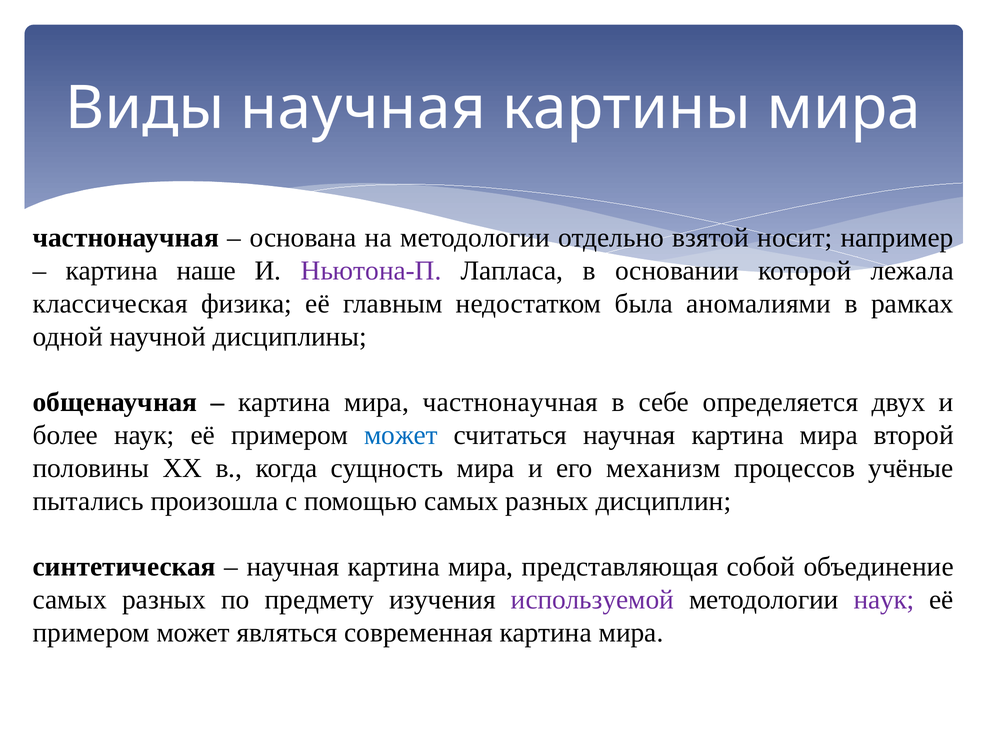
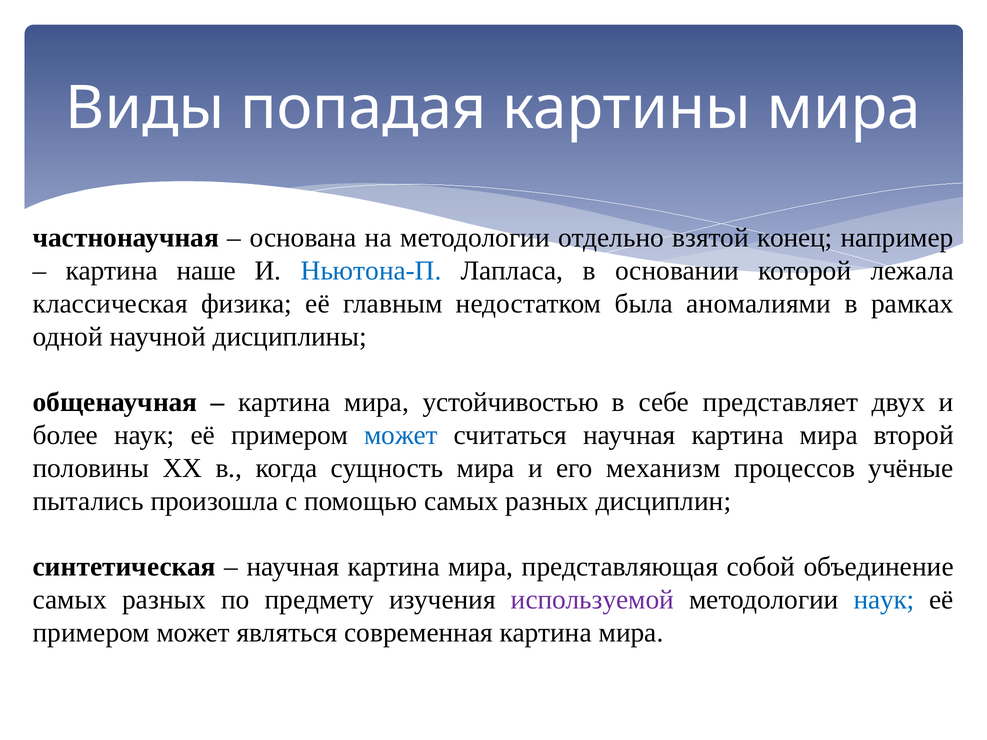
Виды научная: научная -> попадая
носит: носит -> конец
Ньютона-П colour: purple -> blue
картина мира частнонаучная: частнонаучная -> устойчивостью
определяется: определяется -> представляет
наук at (884, 600) colour: purple -> blue
